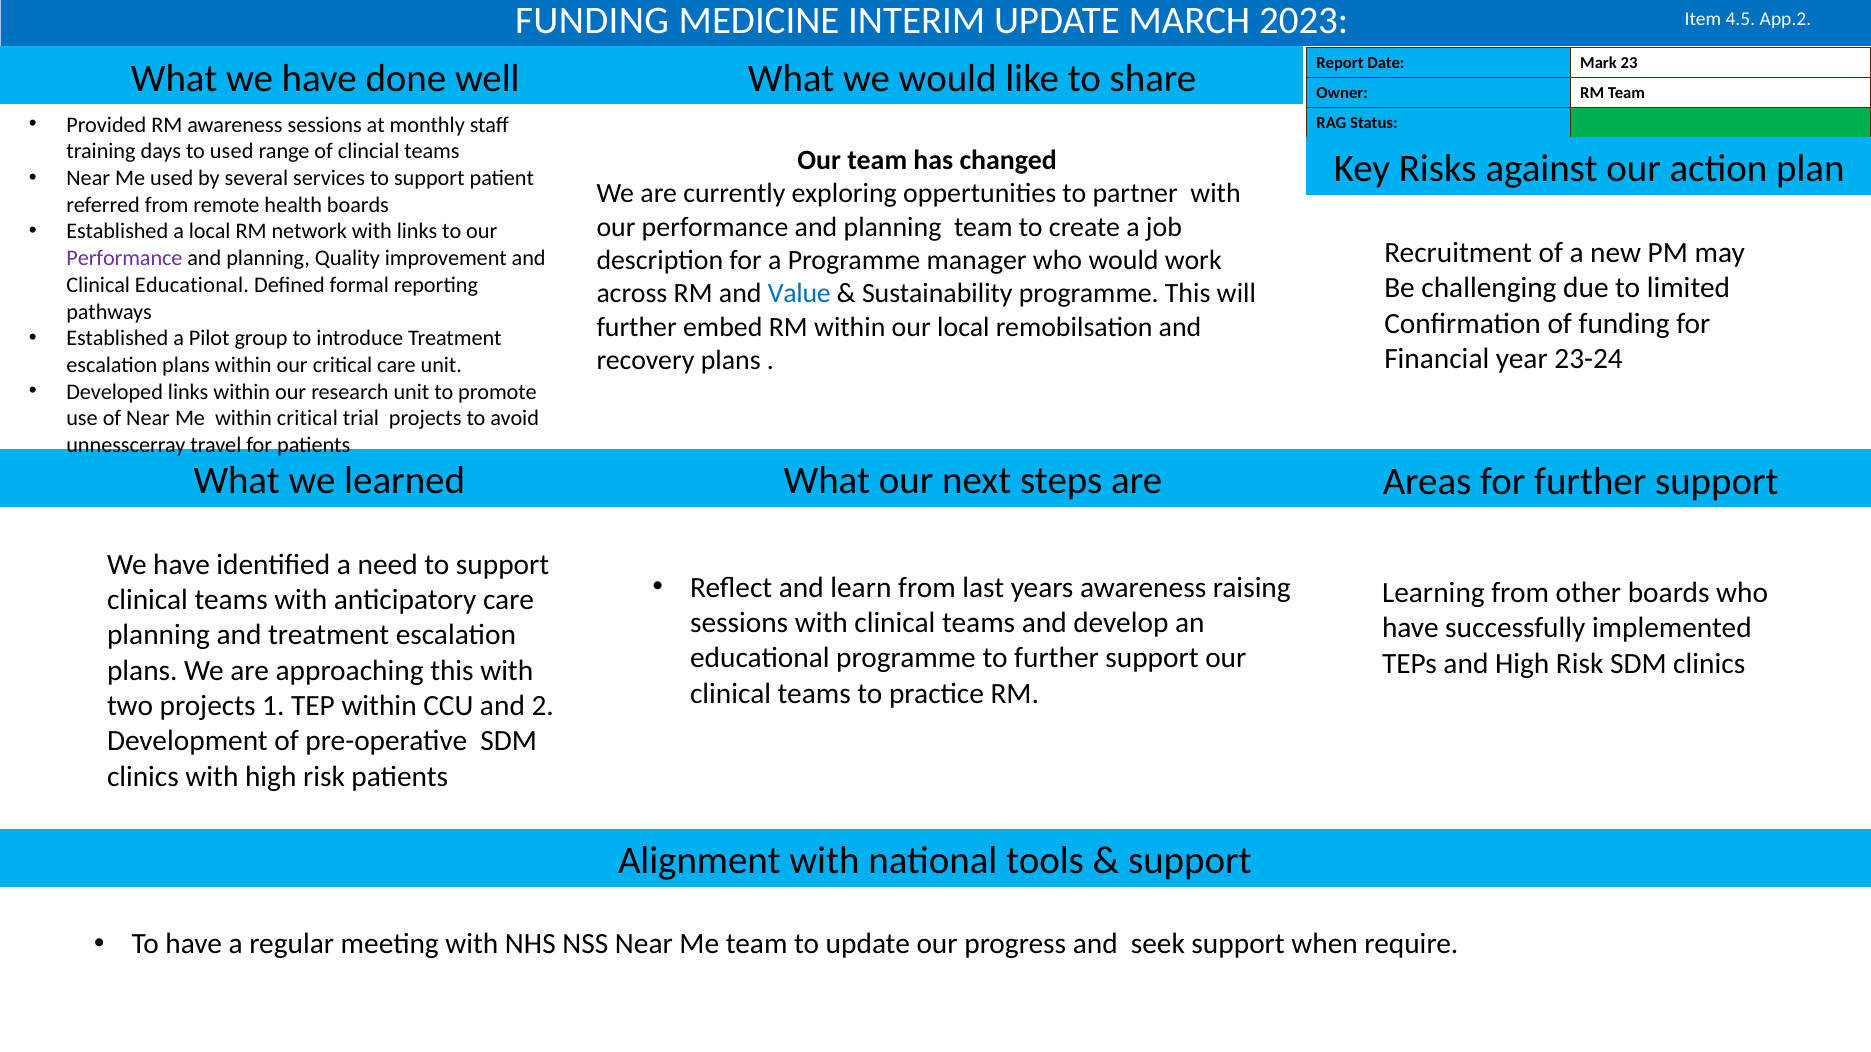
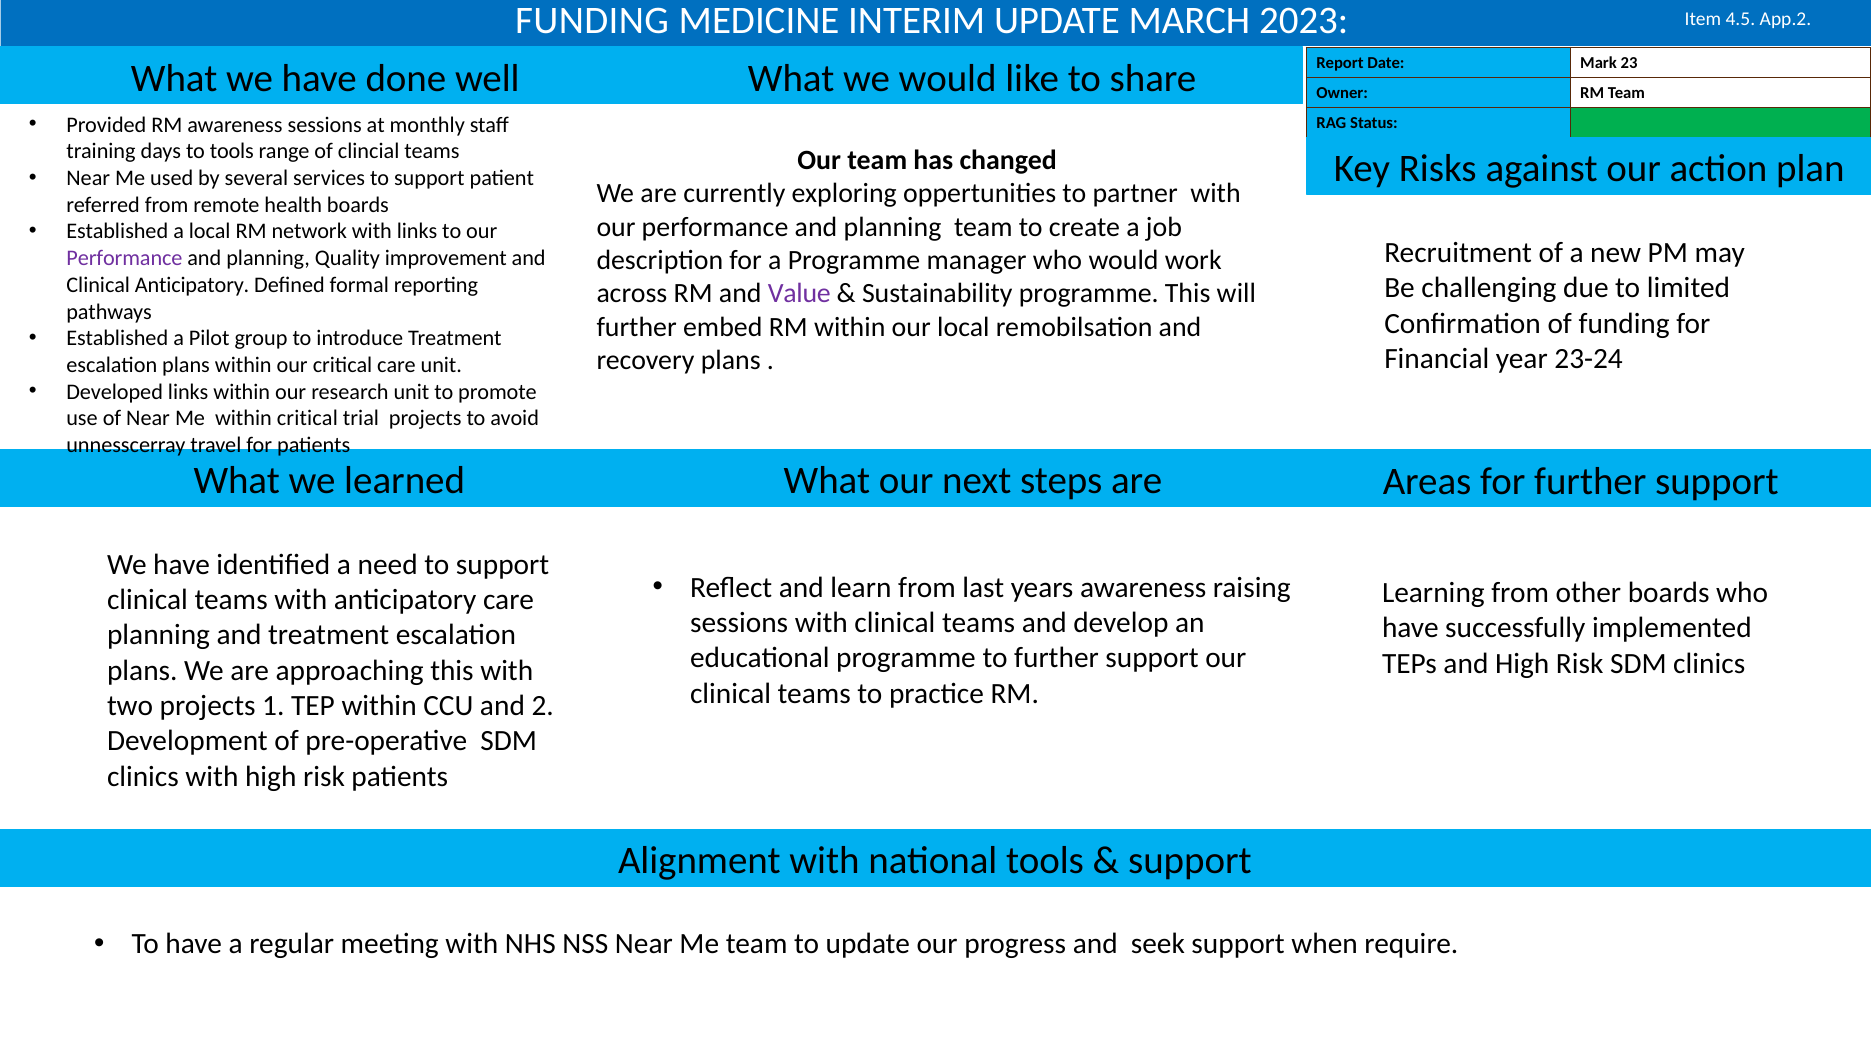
to used: used -> tools
Clinical Educational: Educational -> Anticipatory
Value colour: blue -> purple
